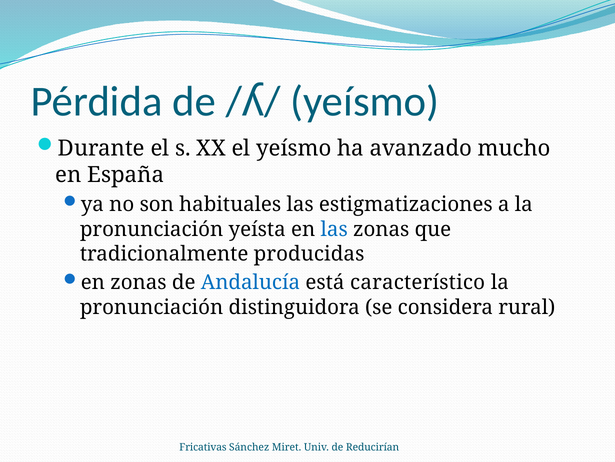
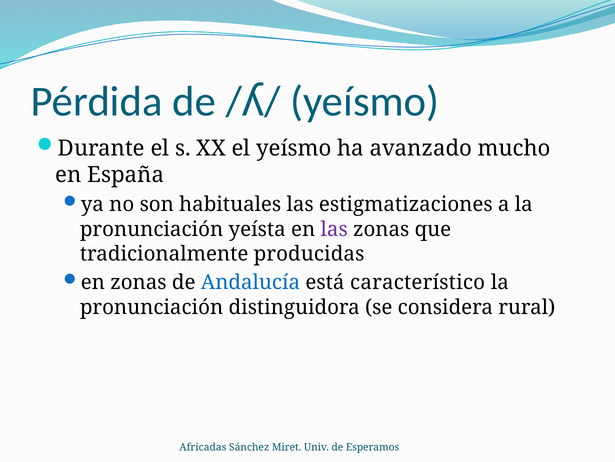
las at (334, 229) colour: blue -> purple
Fricativas: Fricativas -> Africadas
Reducirían: Reducirían -> Esperamos
